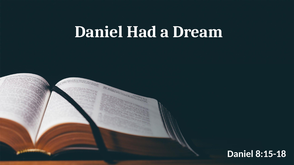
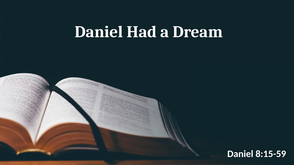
8:15-18: 8:15-18 -> 8:15-59
